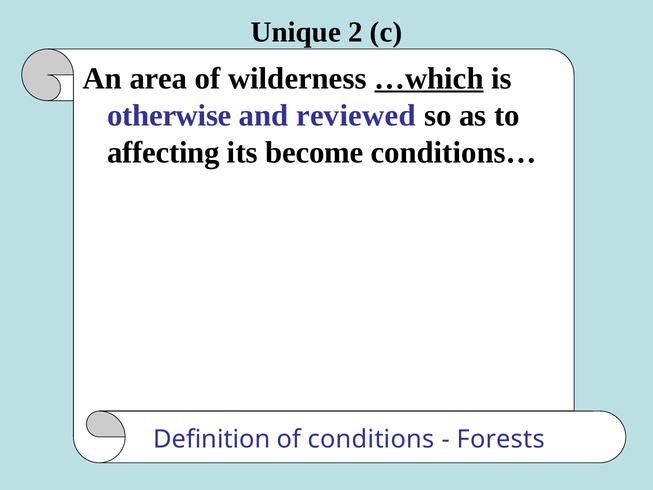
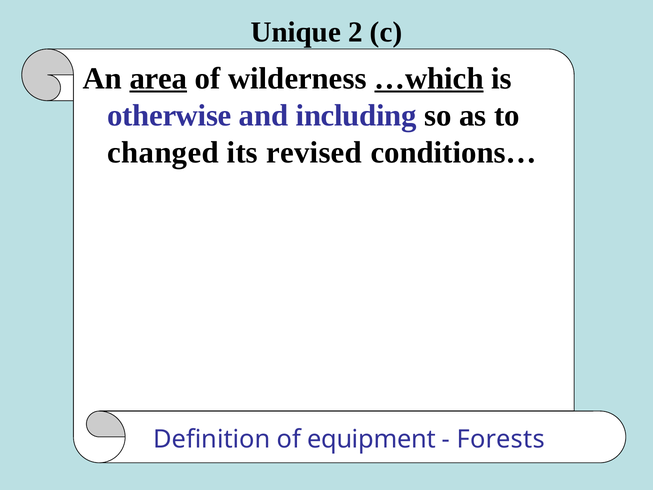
area underline: none -> present
reviewed: reviewed -> including
affecting: affecting -> changed
become: become -> revised
conditions: conditions -> equipment
